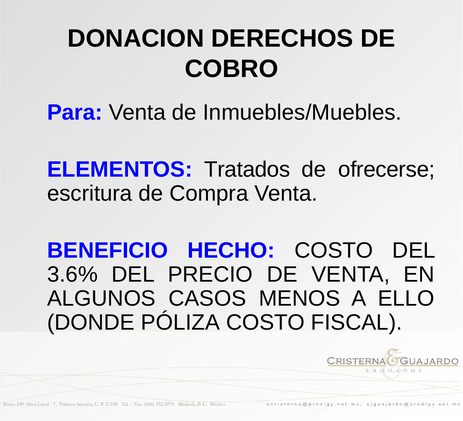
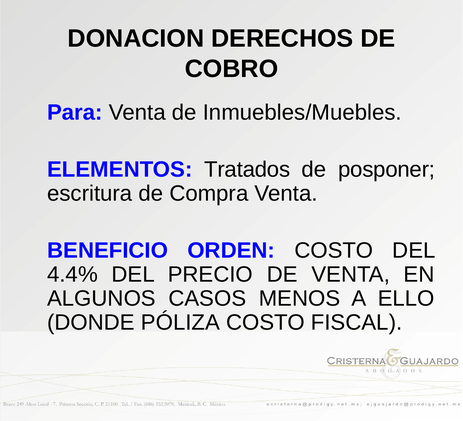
ofrecerse: ofrecerse -> posponer
HECHO: HECHO -> ORDEN
3.6%: 3.6% -> 4.4%
